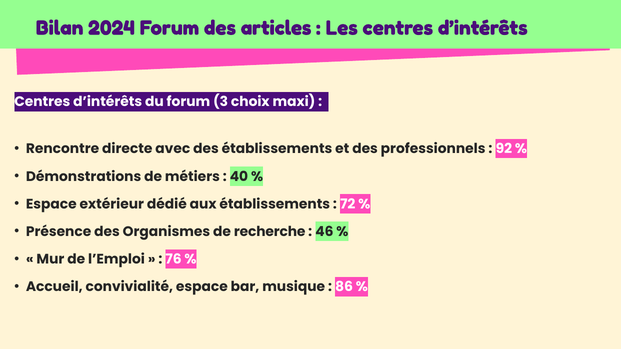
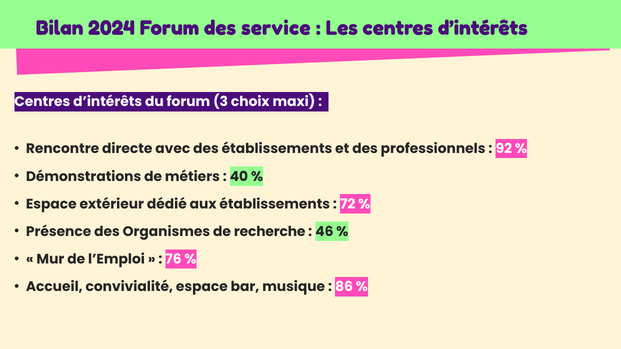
articles: articles -> service
